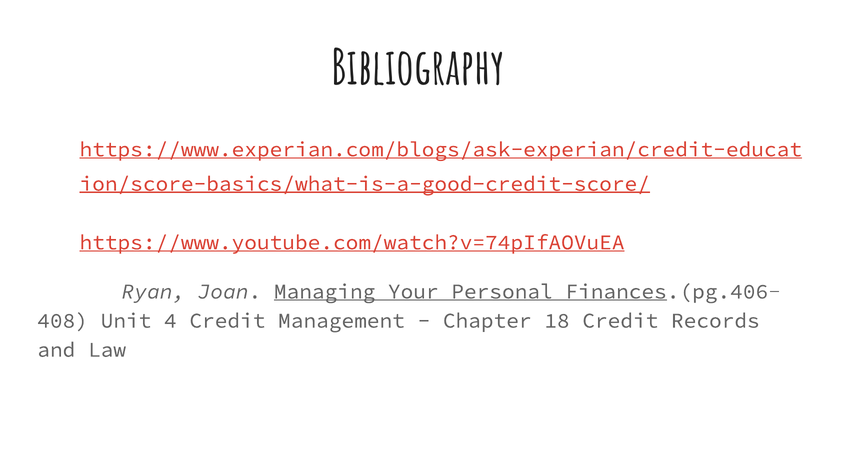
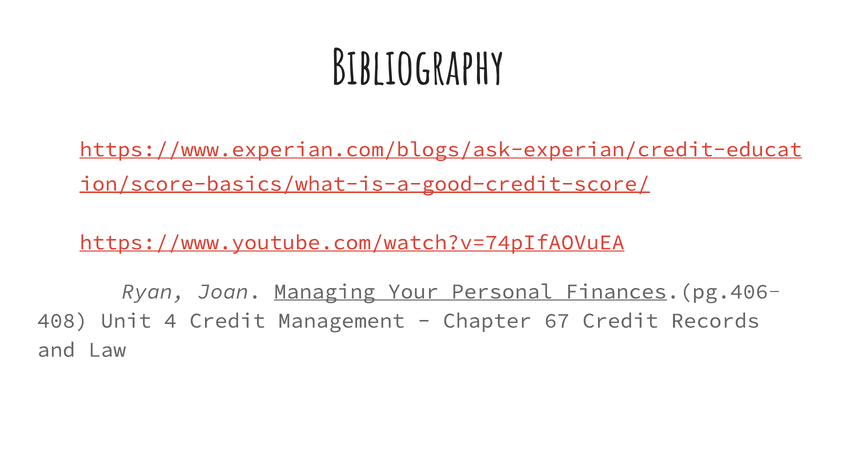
18: 18 -> 67
